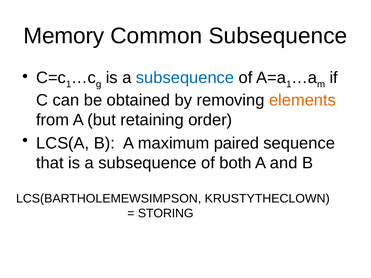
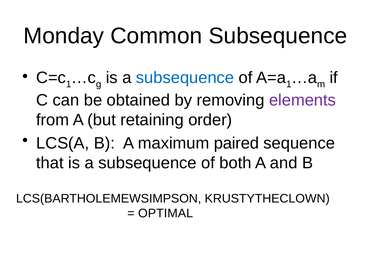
Memory: Memory -> Monday
elements colour: orange -> purple
STORING: STORING -> OPTIMAL
